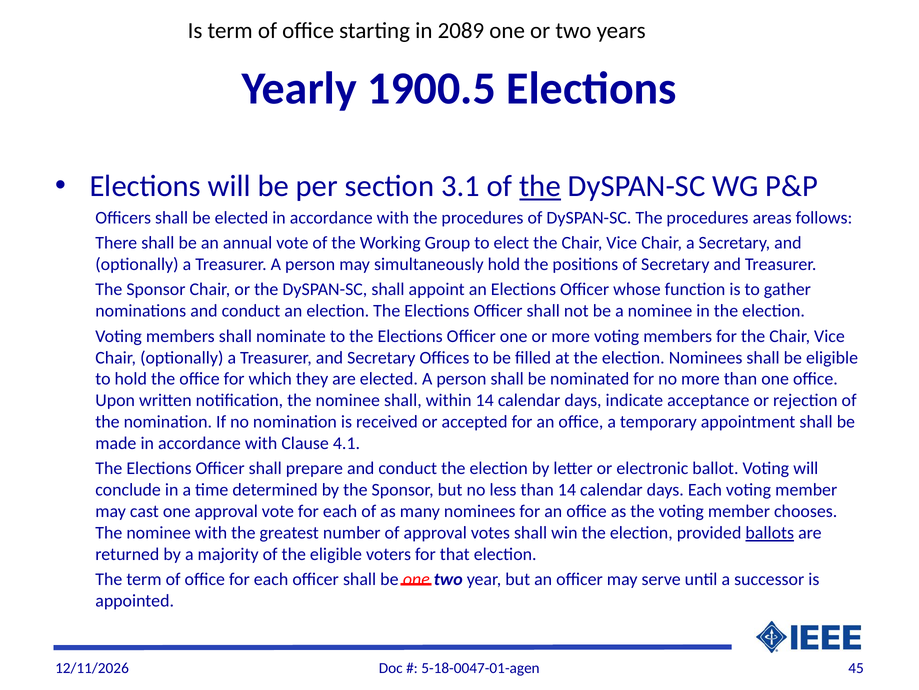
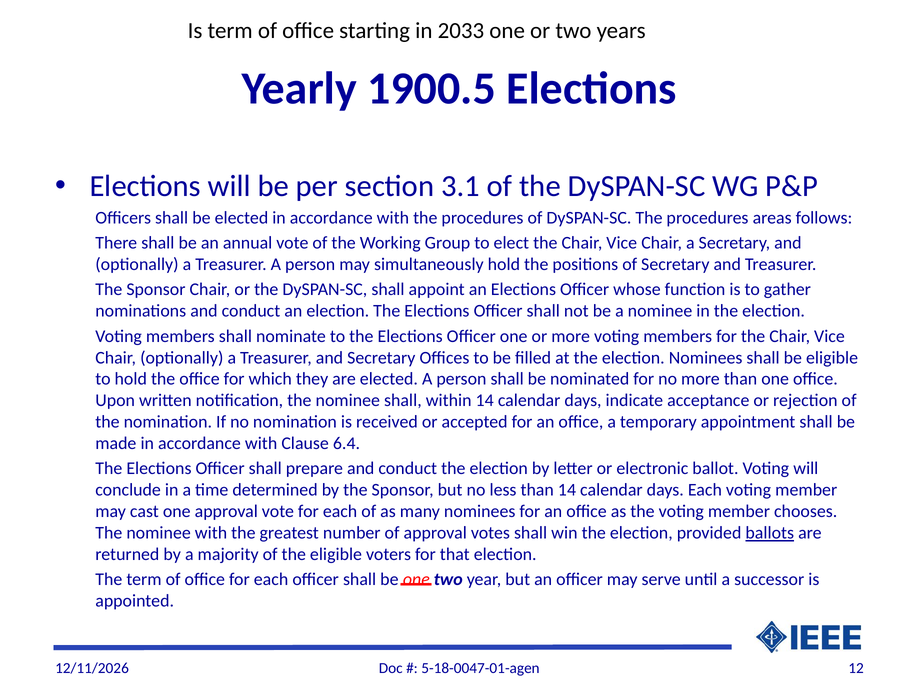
2089: 2089 -> 2033
the at (540, 186) underline: present -> none
4.1: 4.1 -> 6.4
45: 45 -> 12
